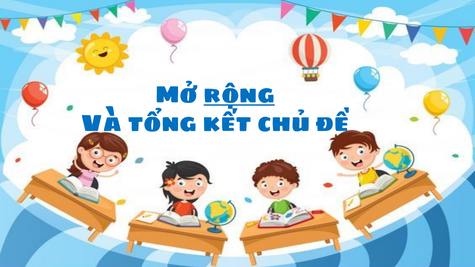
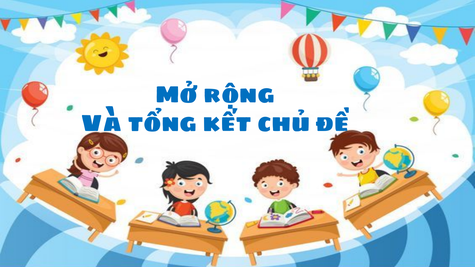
rộng underline: present -> none
